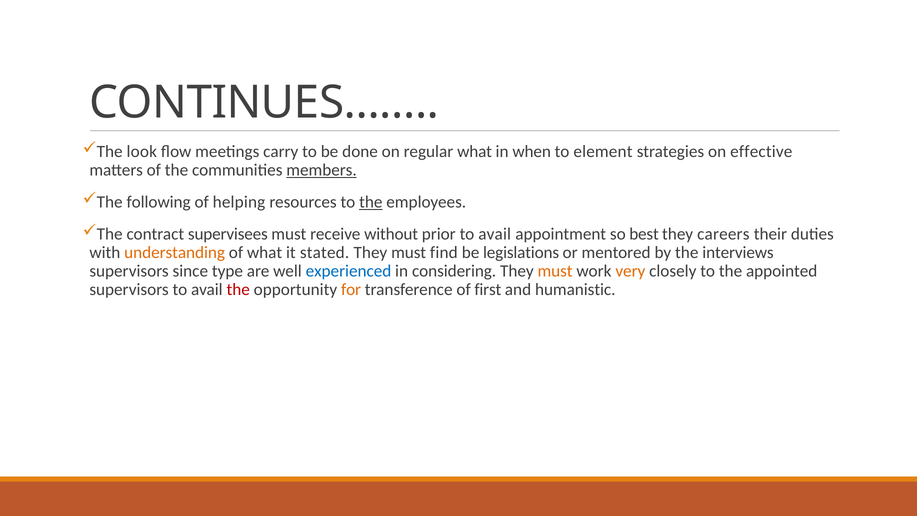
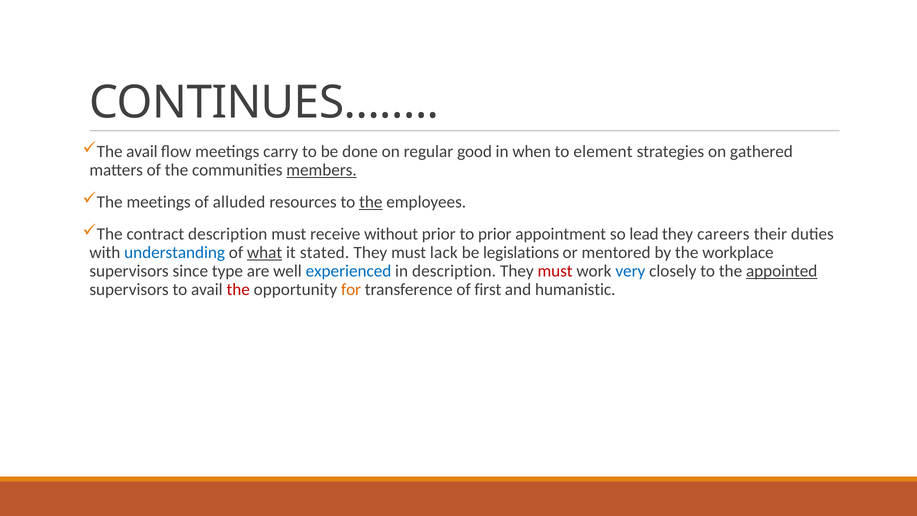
look at (142, 151): look -> avail
regular what: what -> good
effective: effective -> gathered
following at (159, 202): following -> meetings
helping: helping -> alluded
contract supervisees: supervisees -> description
prior to avail: avail -> prior
best: best -> lead
understanding colour: orange -> blue
what at (265, 253) underline: none -> present
find: find -> lack
interviews: interviews -> workplace
in considering: considering -> description
must at (555, 271) colour: orange -> red
very colour: orange -> blue
appointed underline: none -> present
